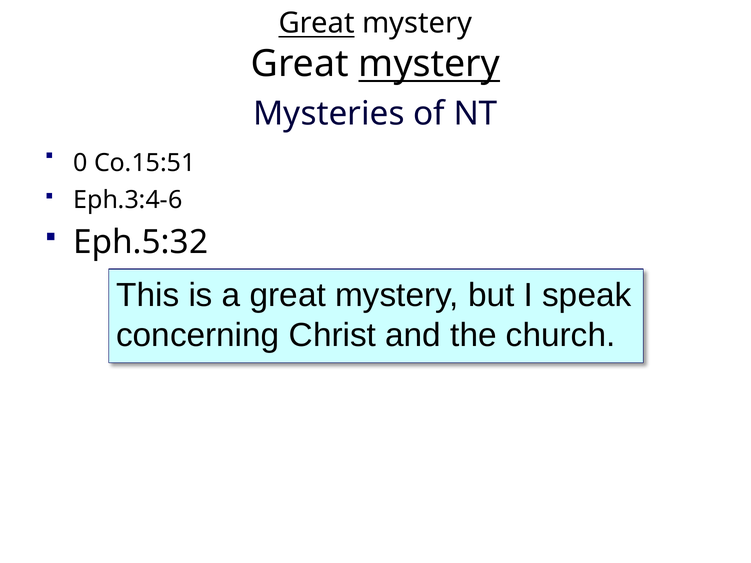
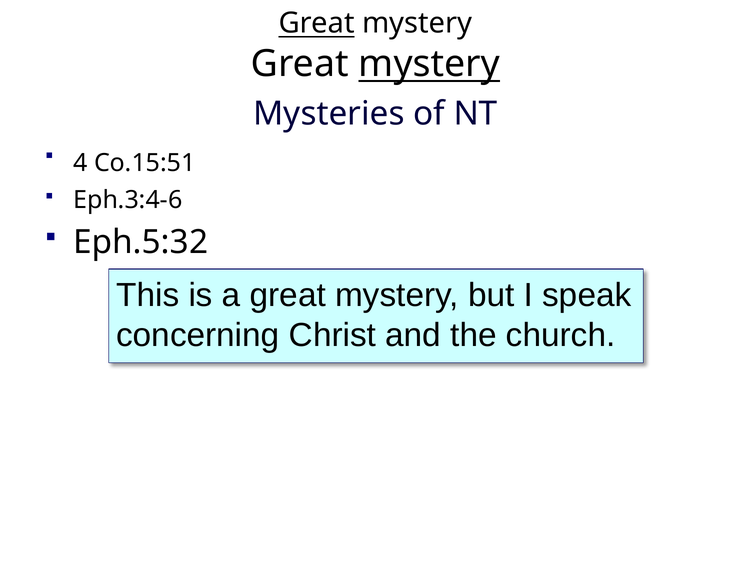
0: 0 -> 4
